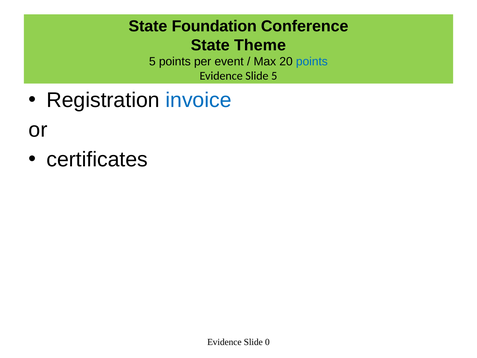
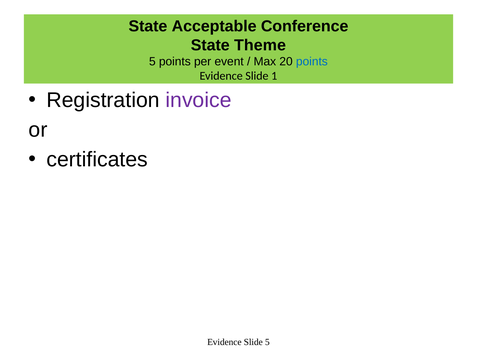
Foundation: Foundation -> Acceptable
Slide 5: 5 -> 1
invoice colour: blue -> purple
Slide 0: 0 -> 5
